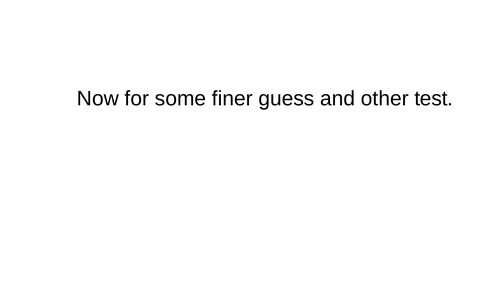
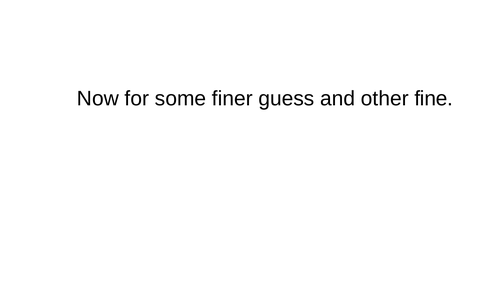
test: test -> fine
